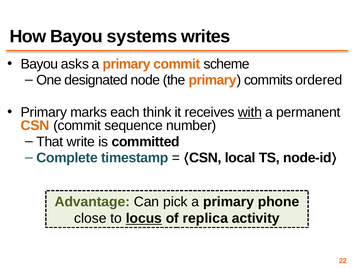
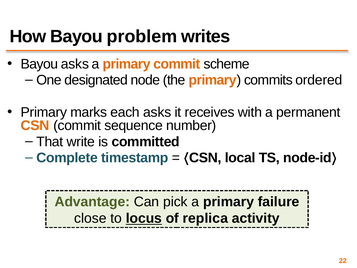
systems: systems -> problem
each think: think -> asks
with underline: present -> none
phone: phone -> failure
